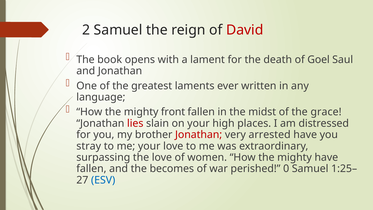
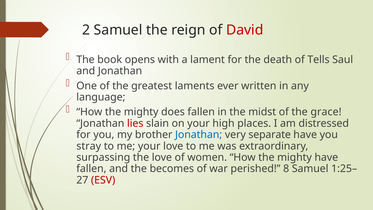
Goel: Goel -> Tells
front: front -> does
Jonathan at (199, 135) colour: red -> blue
arrested: arrested -> separate
0: 0 -> 8
ESV colour: blue -> red
